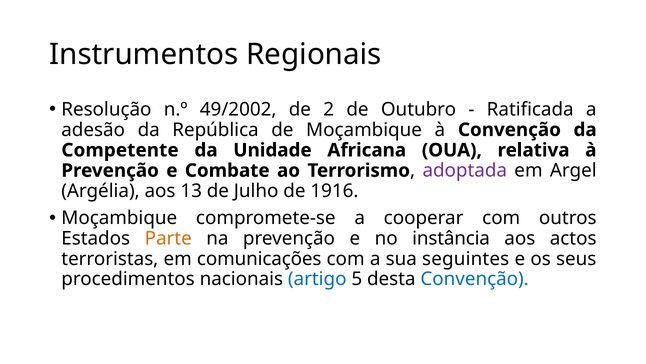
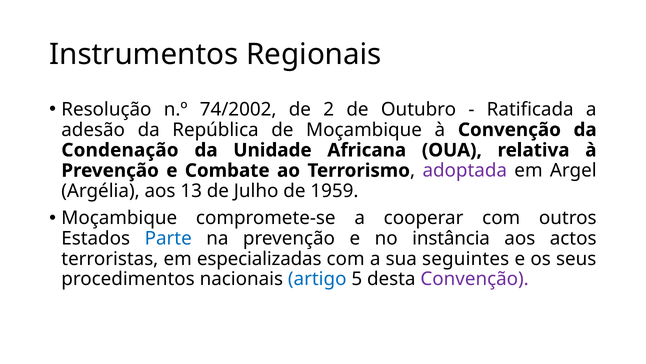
49/2002: 49/2002 -> 74/2002
Competente: Competente -> Condenação
1916: 1916 -> 1959
Parte colour: orange -> blue
comunicações: comunicações -> especializadas
Convenção at (475, 279) colour: blue -> purple
